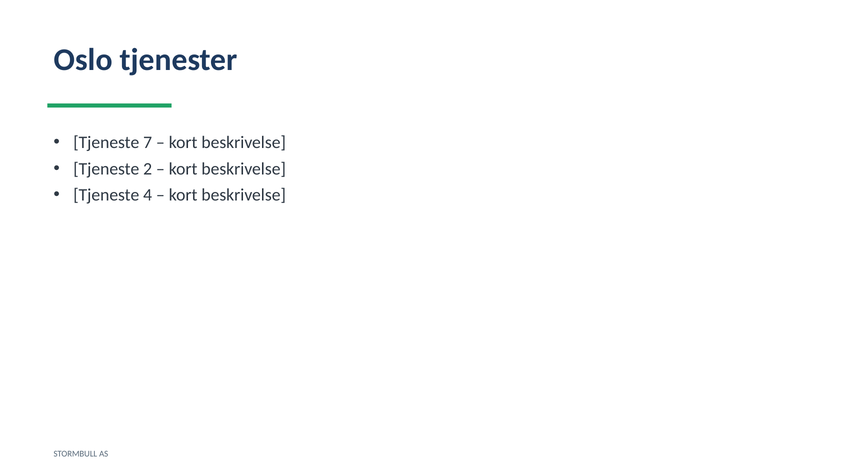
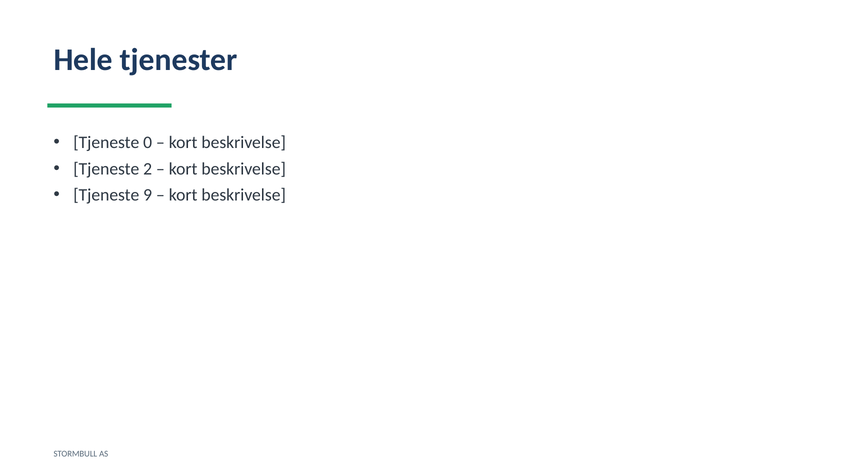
Oslo: Oslo -> Hele
7: 7 -> 0
4: 4 -> 9
